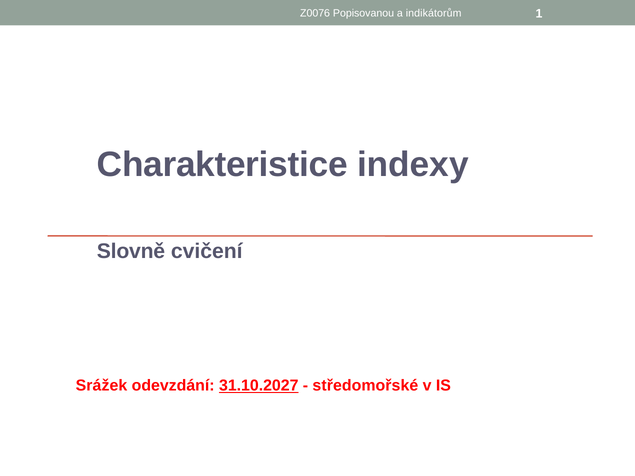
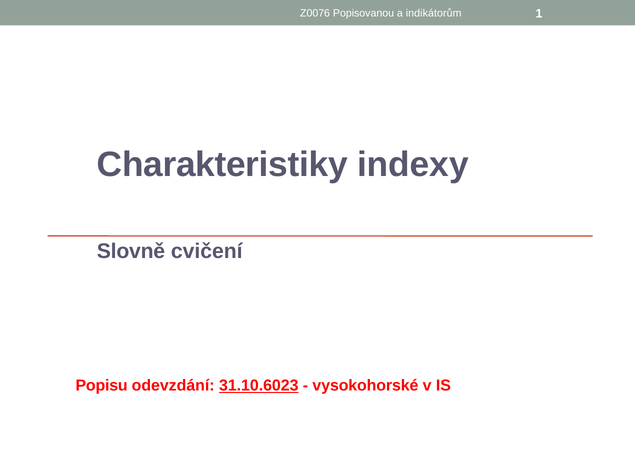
Charakteristice: Charakteristice -> Charakteristiky
Srážek: Srážek -> Popisu
31.10.2027: 31.10.2027 -> 31.10.6023
středomořské: středomořské -> vysokohorské
